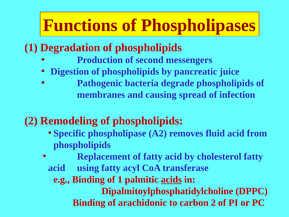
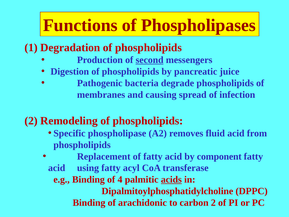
second underline: none -> present
cholesterol: cholesterol -> component
of 1: 1 -> 4
